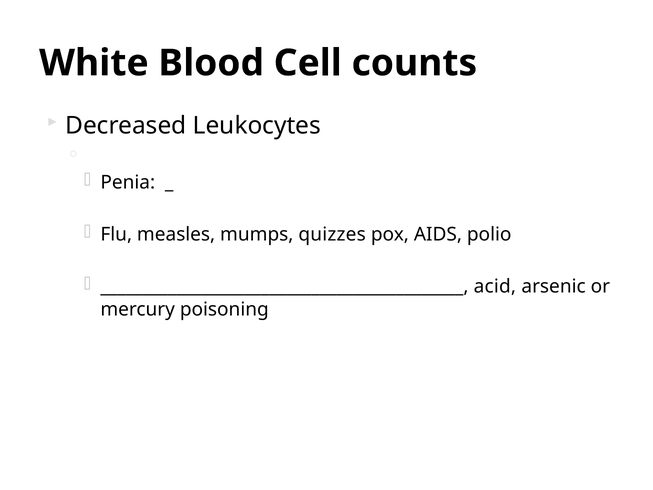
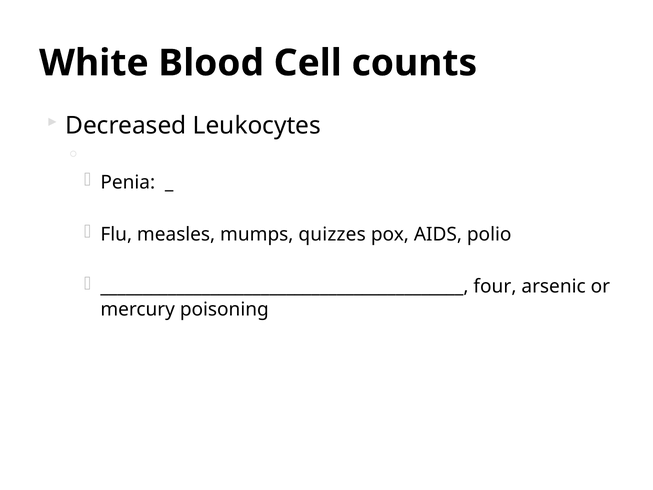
acid: acid -> four
